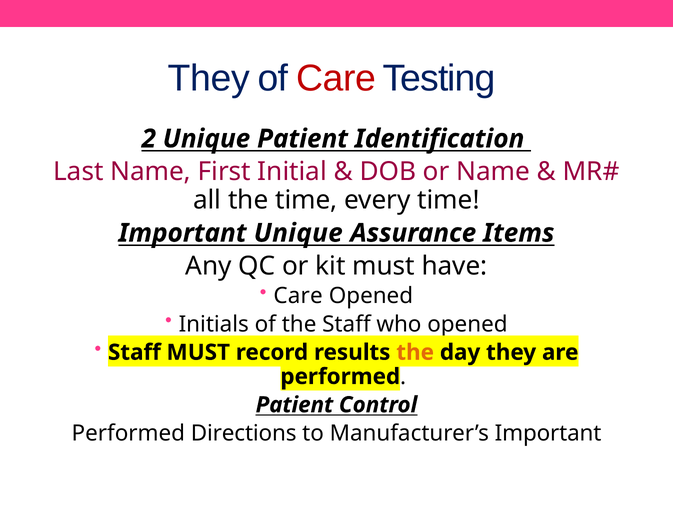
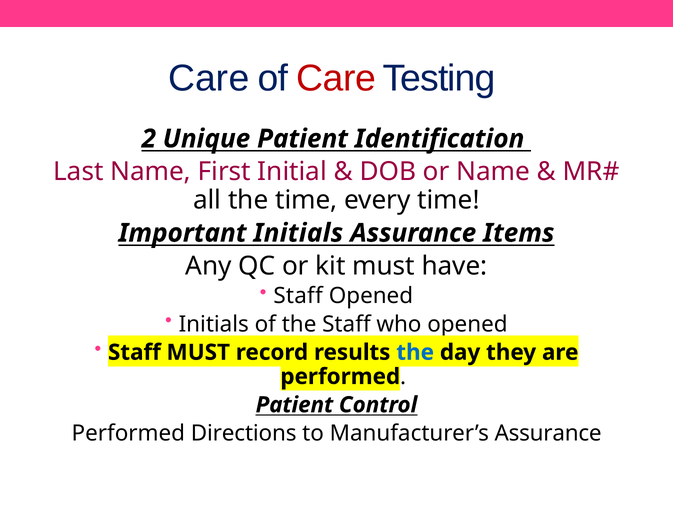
They at (209, 78): They -> Care
Important Unique: Unique -> Initials
Care at (298, 296): Care -> Staff
the at (415, 352) colour: orange -> blue
Manufacturer’s Important: Important -> Assurance
